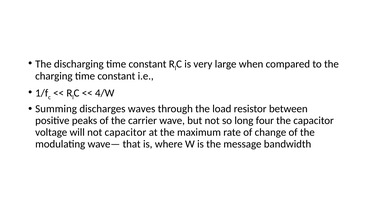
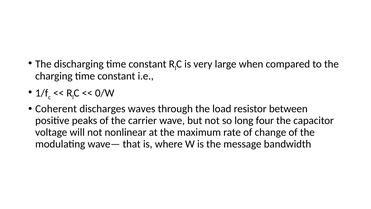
4/W: 4/W -> 0/W
Summing: Summing -> Coherent
not capacitor: capacitor -> nonlinear
